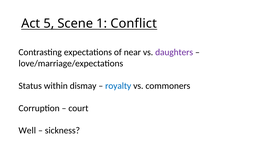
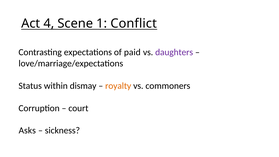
5: 5 -> 4
near: near -> paid
royalty colour: blue -> orange
Well: Well -> Asks
